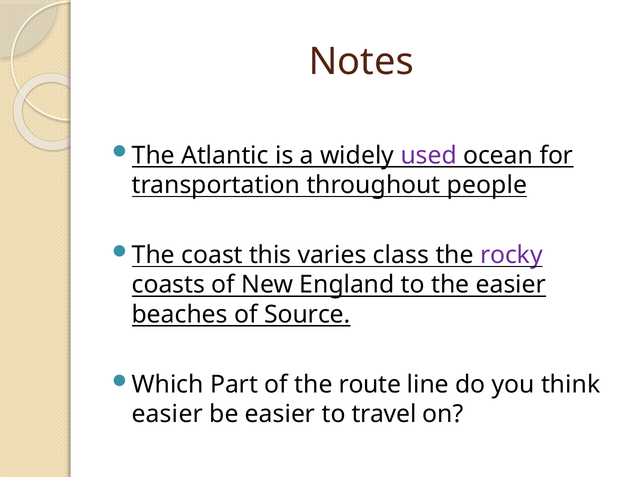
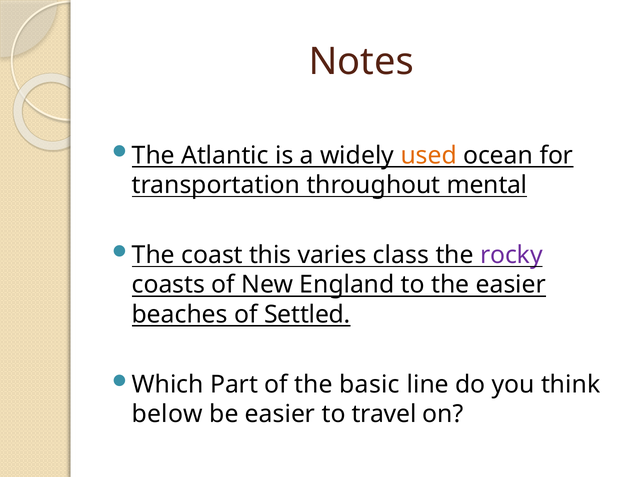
used colour: purple -> orange
people: people -> mental
Source: Source -> Settled
route: route -> basic
easier at (167, 415): easier -> below
